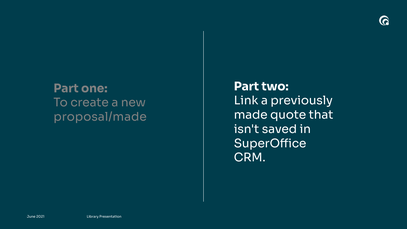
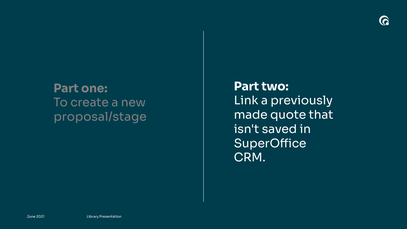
proposal/made: proposal/made -> proposal/stage
